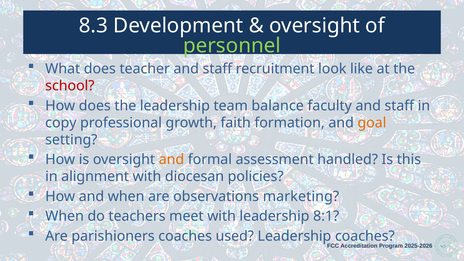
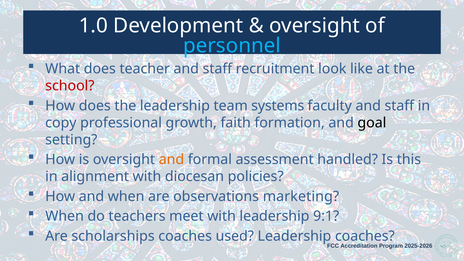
8.3: 8.3 -> 1.0
personnel colour: light green -> light blue
balance: balance -> systems
goal colour: orange -> black
8:1: 8:1 -> 9:1
parishioners: parishioners -> scholarships
